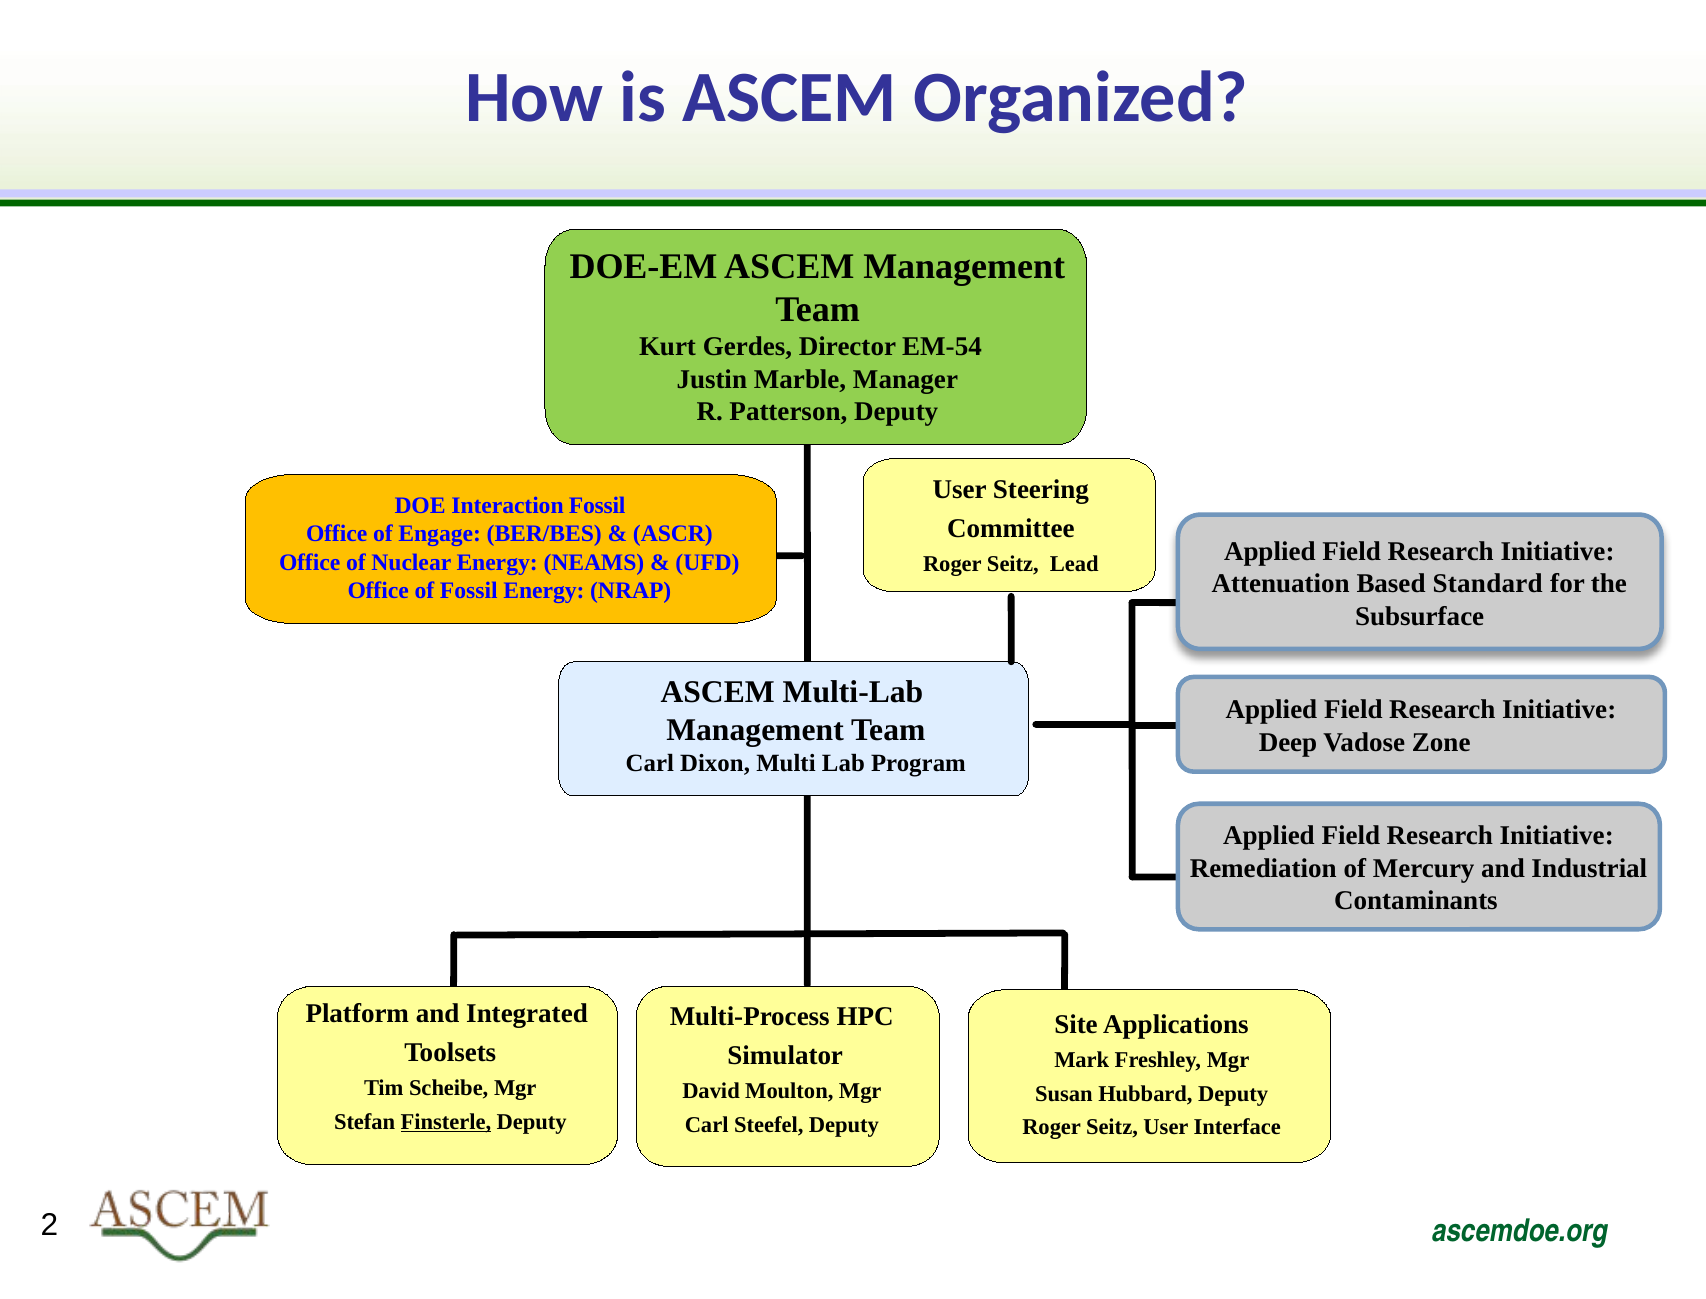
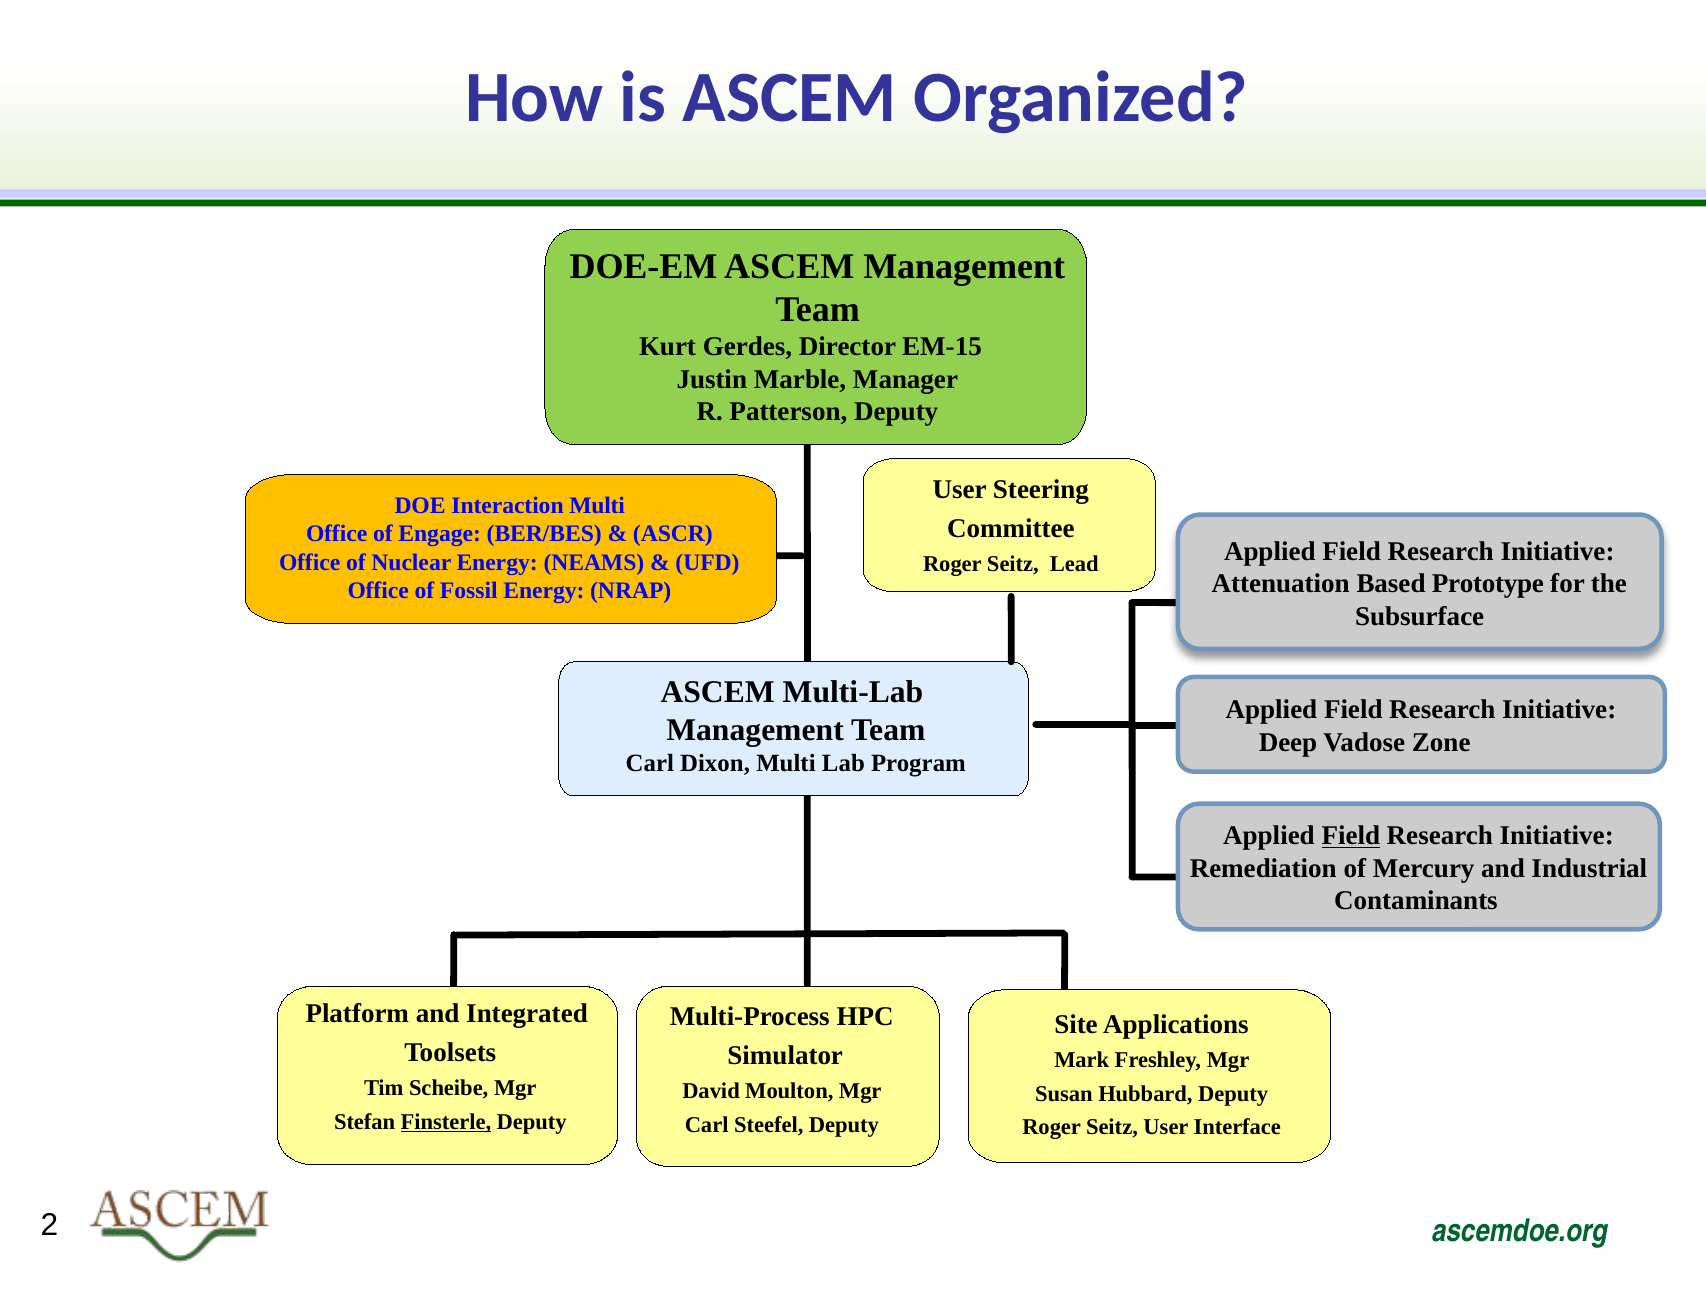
EM-54: EM-54 -> EM-15
Interaction Fossil: Fossil -> Multi
Standard: Standard -> Prototype
Field at (1351, 836) underline: none -> present
